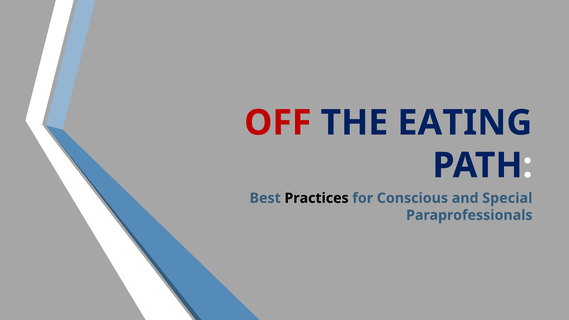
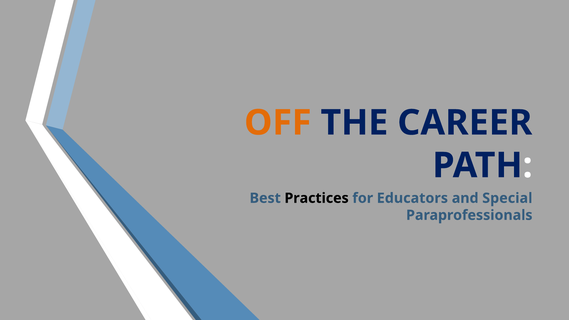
OFF colour: red -> orange
EATING: EATING -> CAREER
Conscious: Conscious -> Educators
